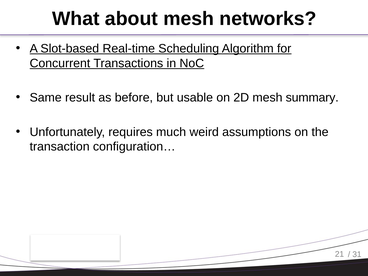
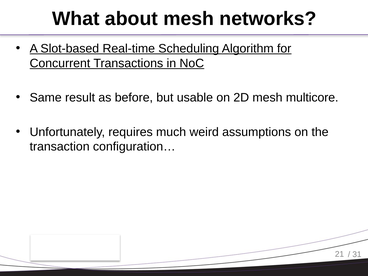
summary: summary -> multicore
